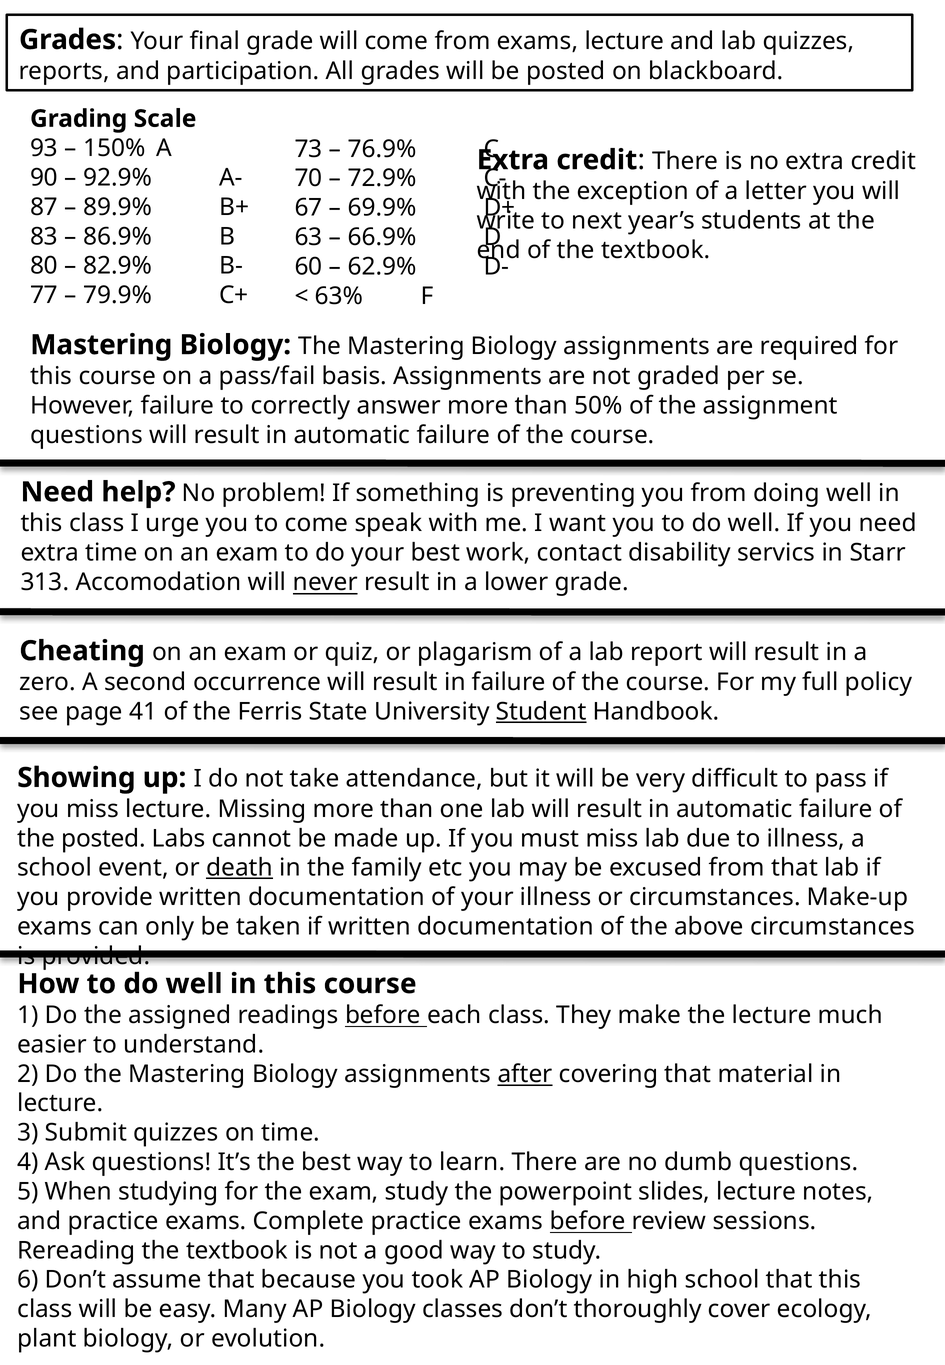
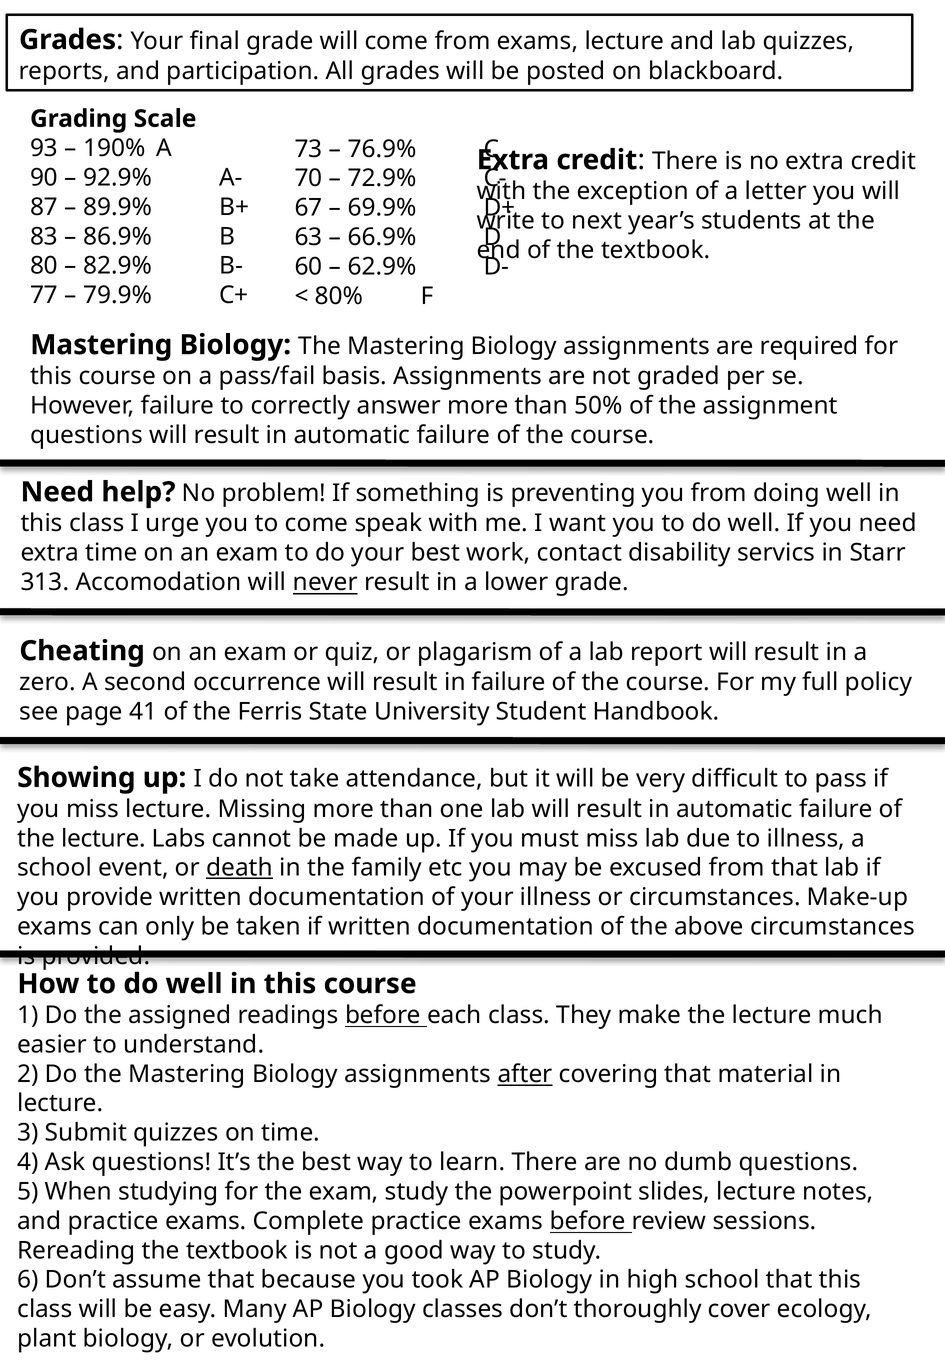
150%: 150% -> 190%
63%: 63% -> 80%
Student underline: present -> none
posted at (104, 838): posted -> lecture
